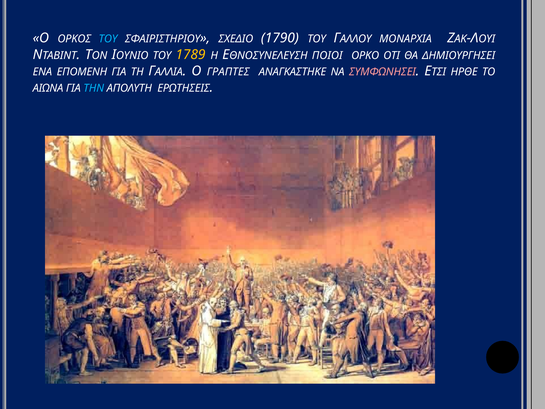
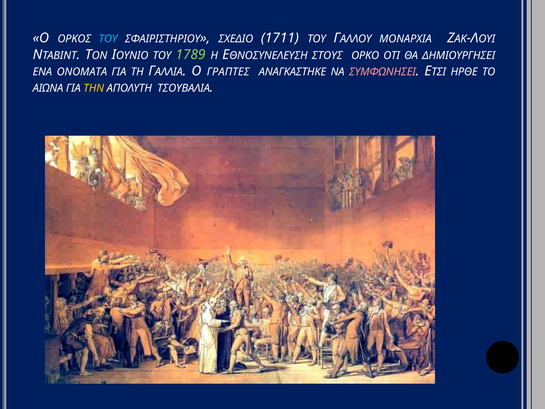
1790: 1790 -> 1711
1789 colour: yellow -> light green
ΠΟΙΟΙ: ΠΟΙΟΙ -> ΣΤΟΥΣ
ΕΠΟΜΕΝΗ: ΕΠΟΜΕΝΗ -> ΟΝΟΜΑΤΑ
ΤΗΝ colour: light blue -> yellow
ΕΡΩΤΗΣΕΙΣ: ΕΡΩΤΗΣΕΙΣ -> ΤΣΟΥΒΑΛΙΑ
